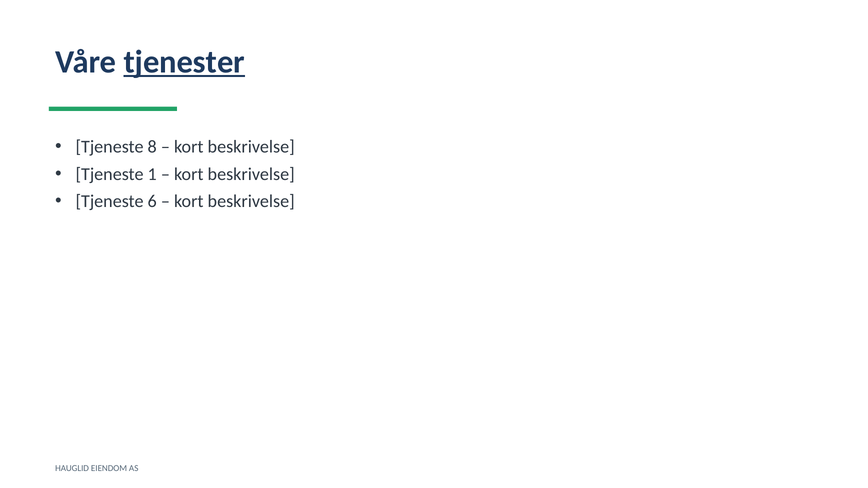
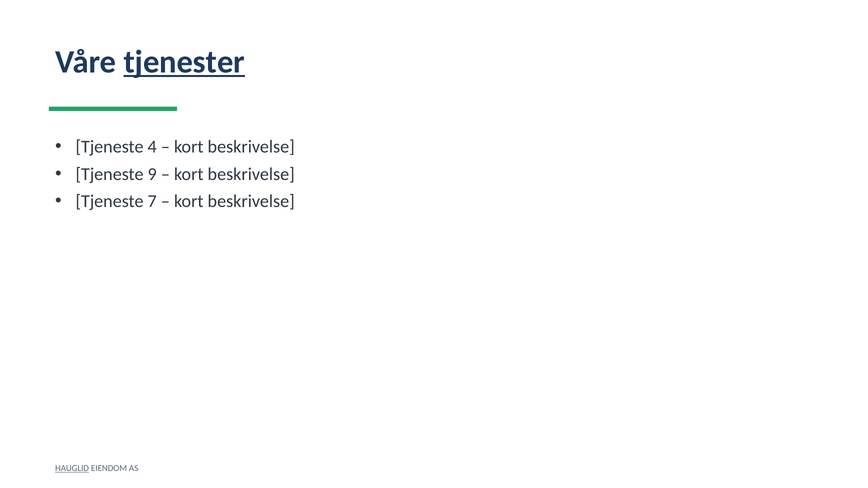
8: 8 -> 4
1: 1 -> 9
6: 6 -> 7
HAUGLID underline: none -> present
